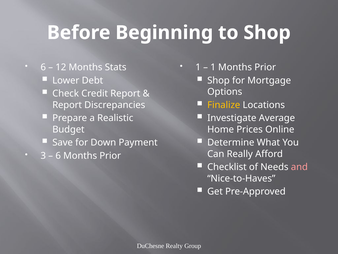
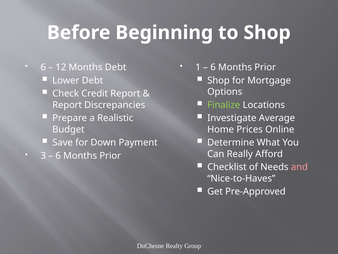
Months Stats: Stats -> Debt
1 at (213, 67): 1 -> 6
Finalize colour: yellow -> light green
